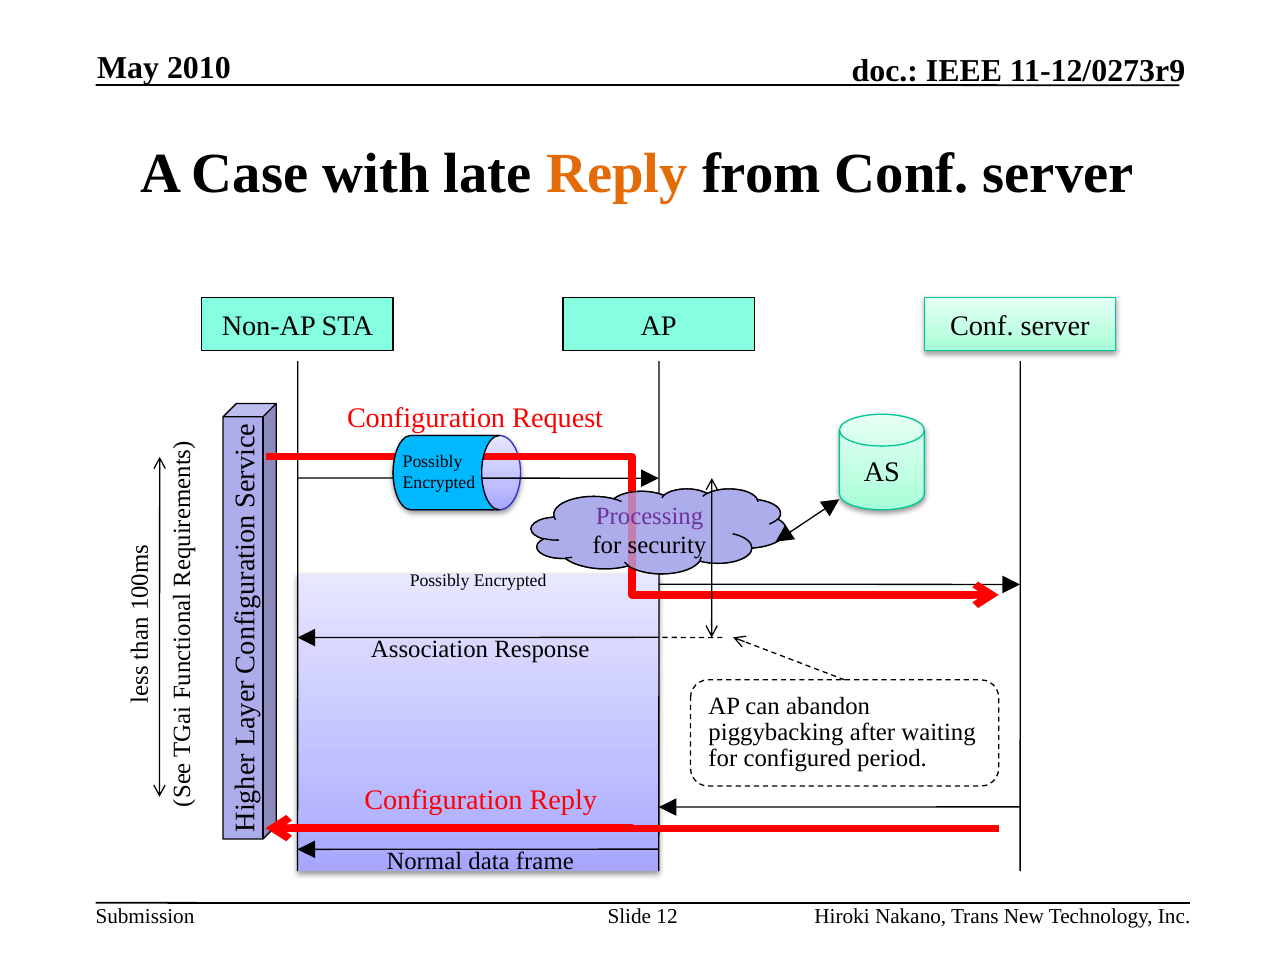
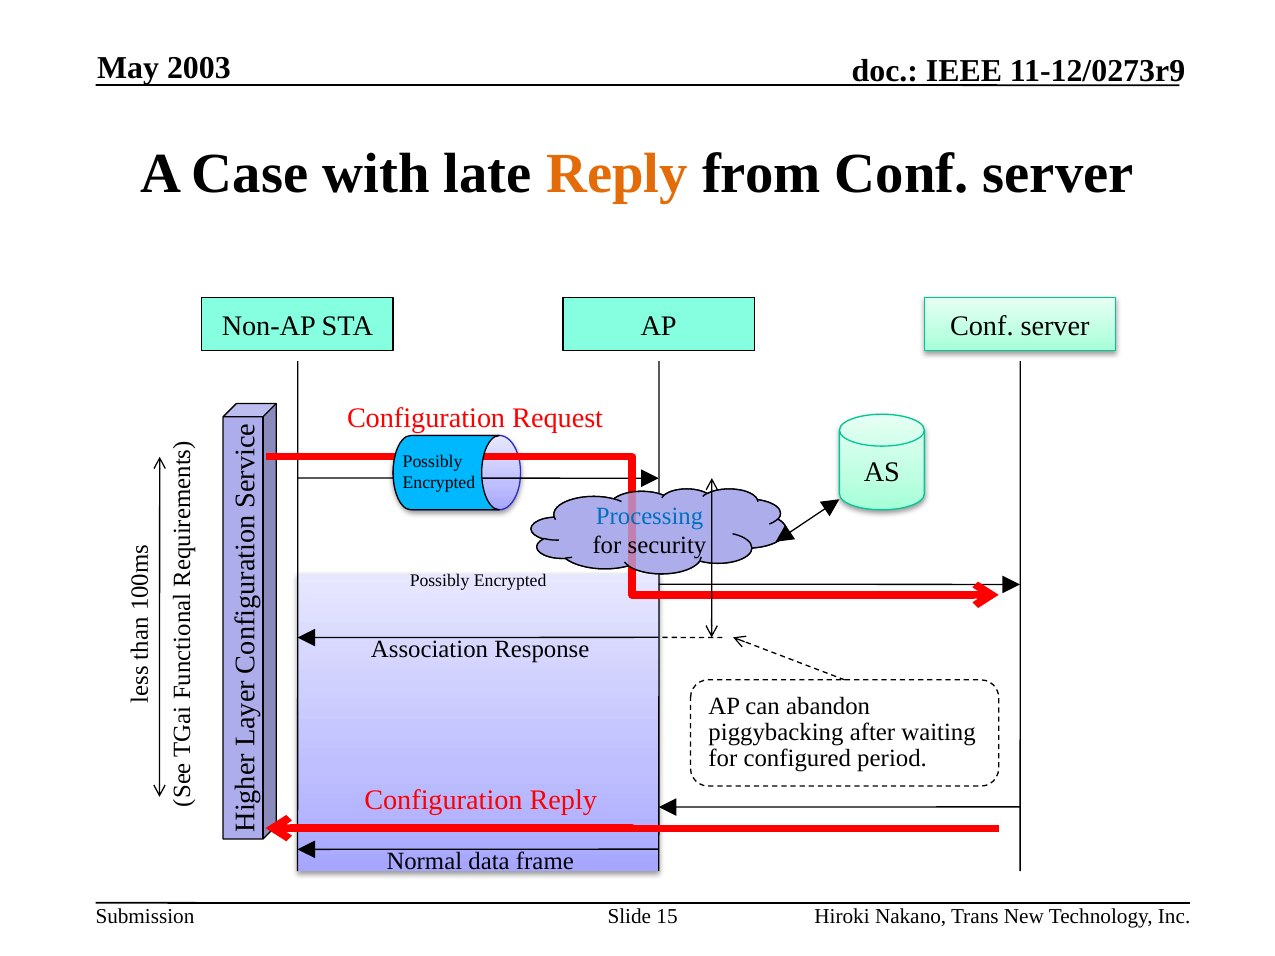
2010: 2010 -> 2003
Processing colour: purple -> blue
12: 12 -> 15
